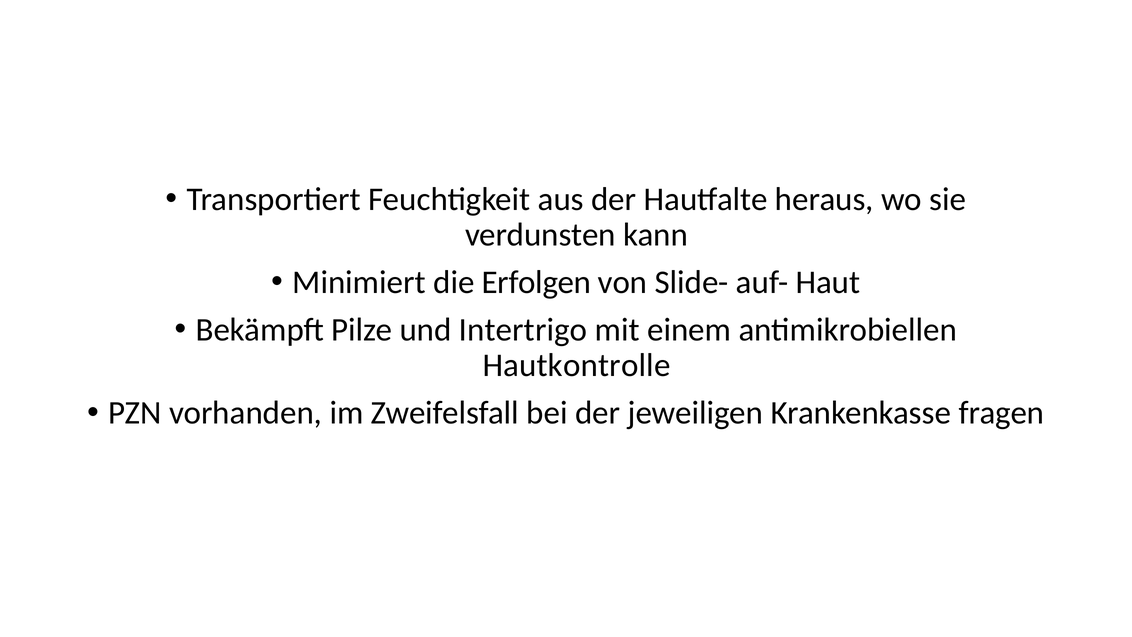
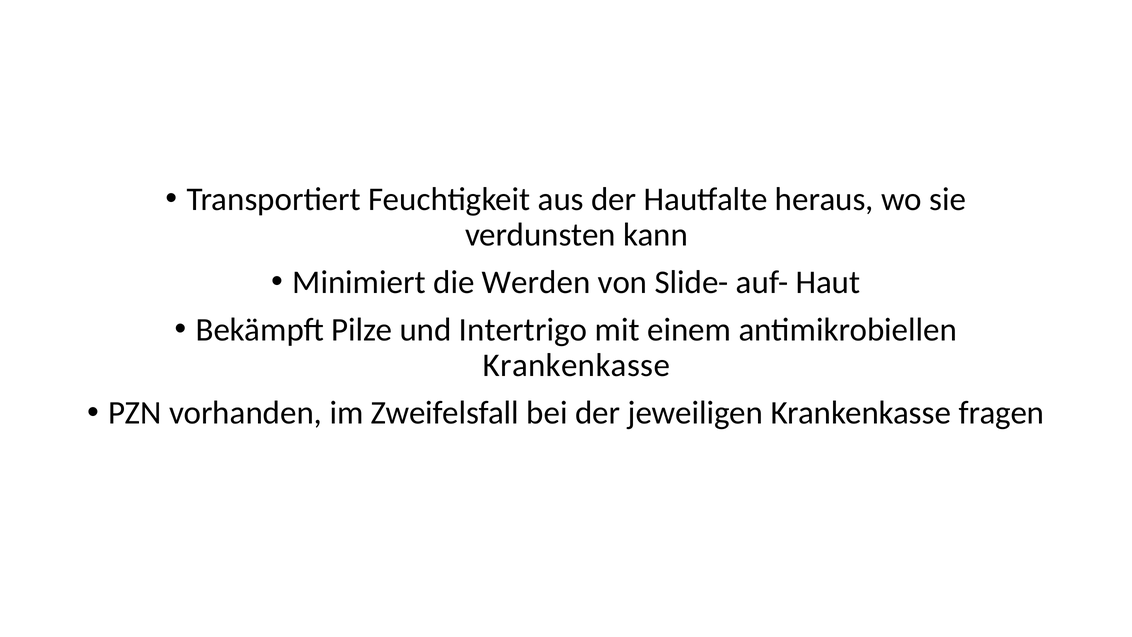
Erfolgen: Erfolgen -> Werden
Hautkontrolle at (576, 365): Hautkontrolle -> Krankenkasse
